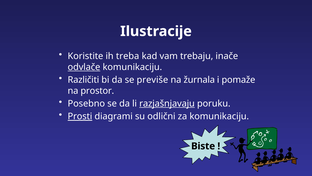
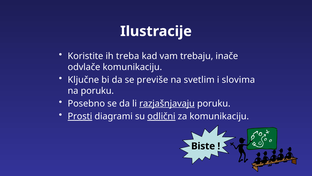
odvlače underline: present -> none
Različiti: Različiti -> Ključne
žurnala: žurnala -> svetlim
pomaže: pomaže -> slovima
na prostor: prostor -> poruku
odlični underline: none -> present
